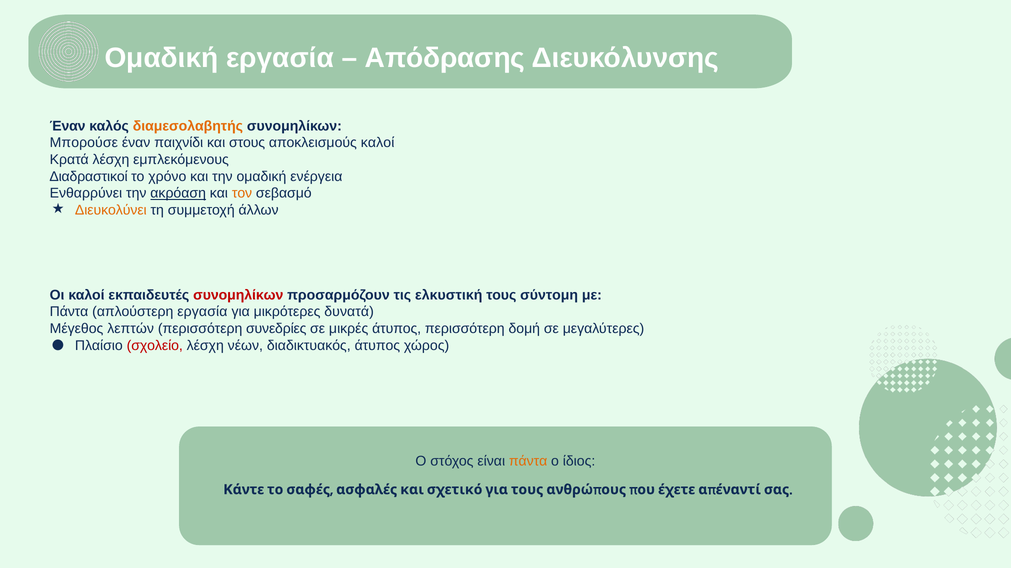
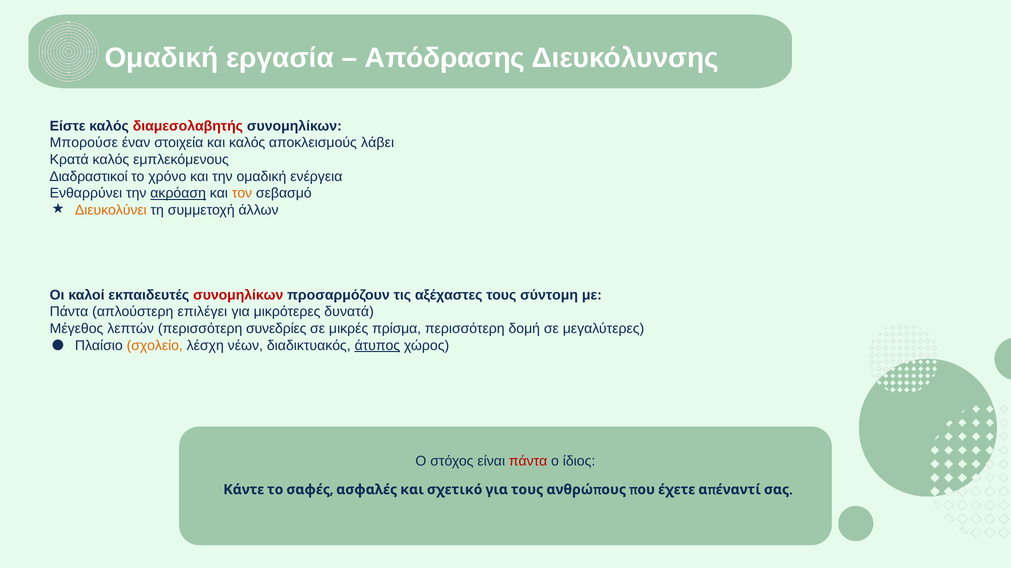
Έναν at (68, 126): Έναν -> Είστε
διαμεσολαβητής colour: orange -> red
παιχνίδι: παιχνίδι -> στοιχεία
και στους: στους -> καλός
αποκλεισμούς καλοί: καλοί -> λάβει
Κρατά λέσχη: λέσχη -> καλός
ελκυστική: ελκυστική -> αξέχαστες
απλούστερη εργασία: εργασία -> επιλέγει
μικρές άτυπος: άτυπος -> πρίσμα
σχολείο colour: red -> orange
άτυπος at (377, 346) underline: none -> present
πάντα at (528, 462) colour: orange -> red
